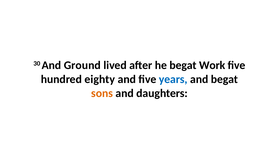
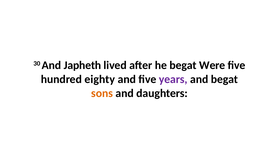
Ground: Ground -> Japheth
Work: Work -> Were
years colour: blue -> purple
